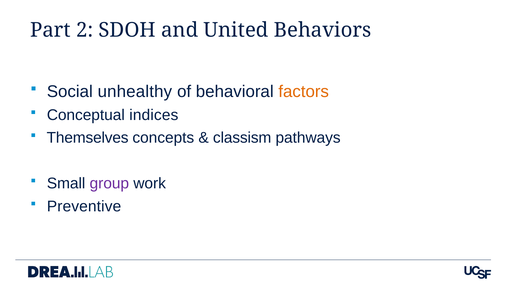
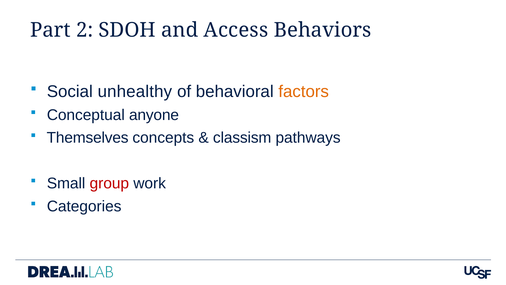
United: United -> Access
indices: indices -> anyone
group colour: purple -> red
Preventive: Preventive -> Categories
